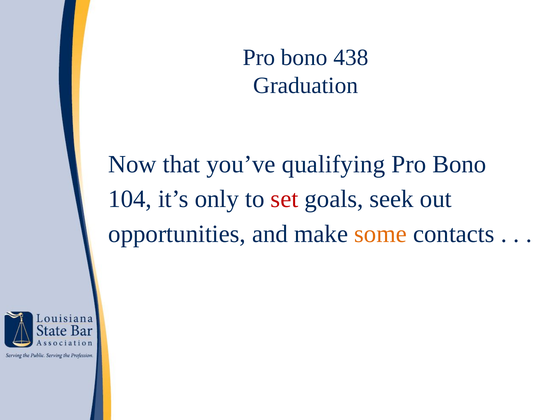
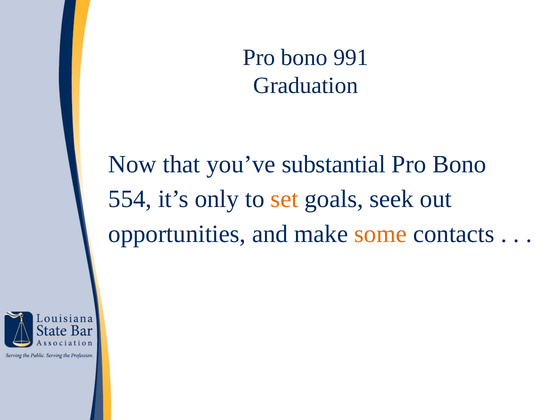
438: 438 -> 991
qualifying: qualifying -> substantial
104: 104 -> 554
set colour: red -> orange
